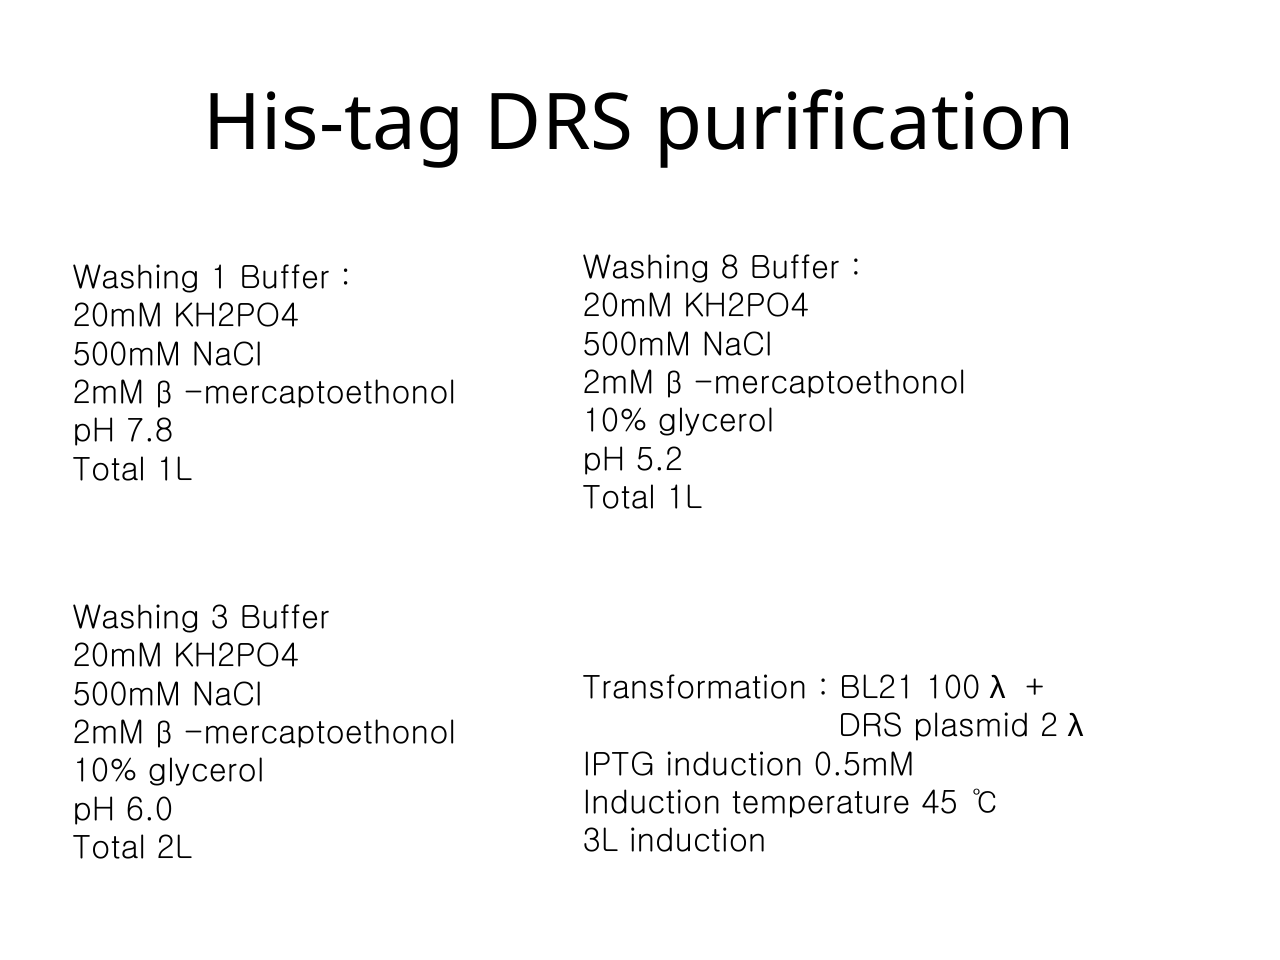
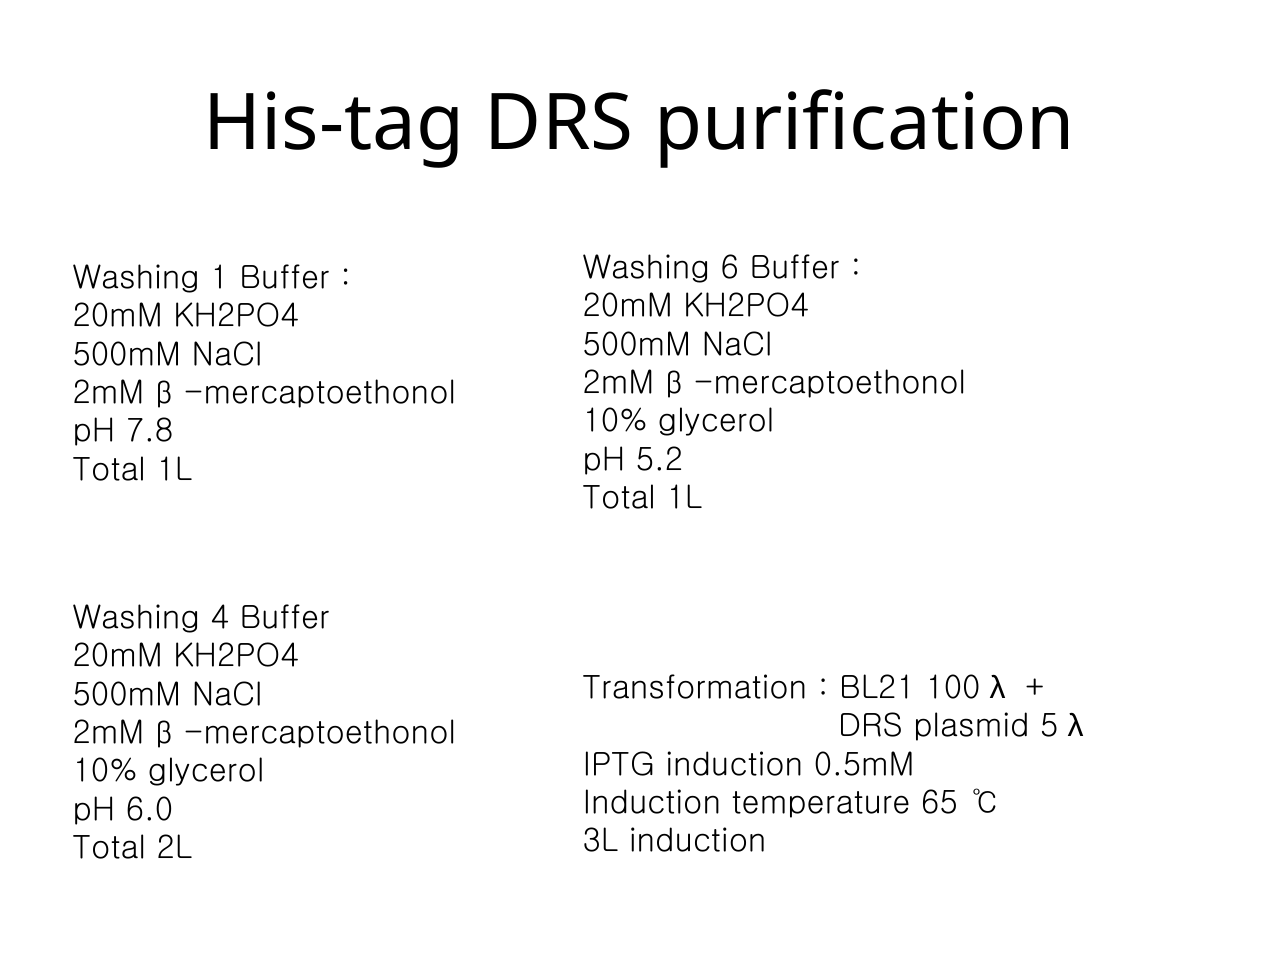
8: 8 -> 6
3: 3 -> 4
2: 2 -> 5
45: 45 -> 65
